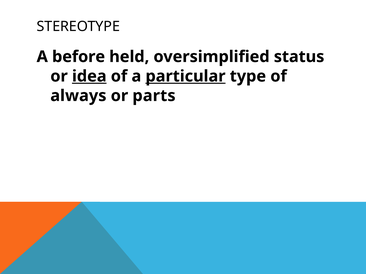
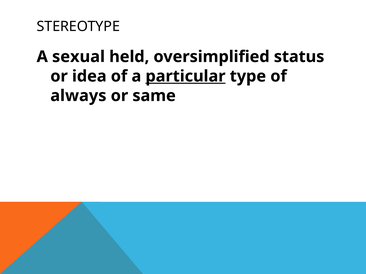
before: before -> sexual
idea underline: present -> none
parts: parts -> same
